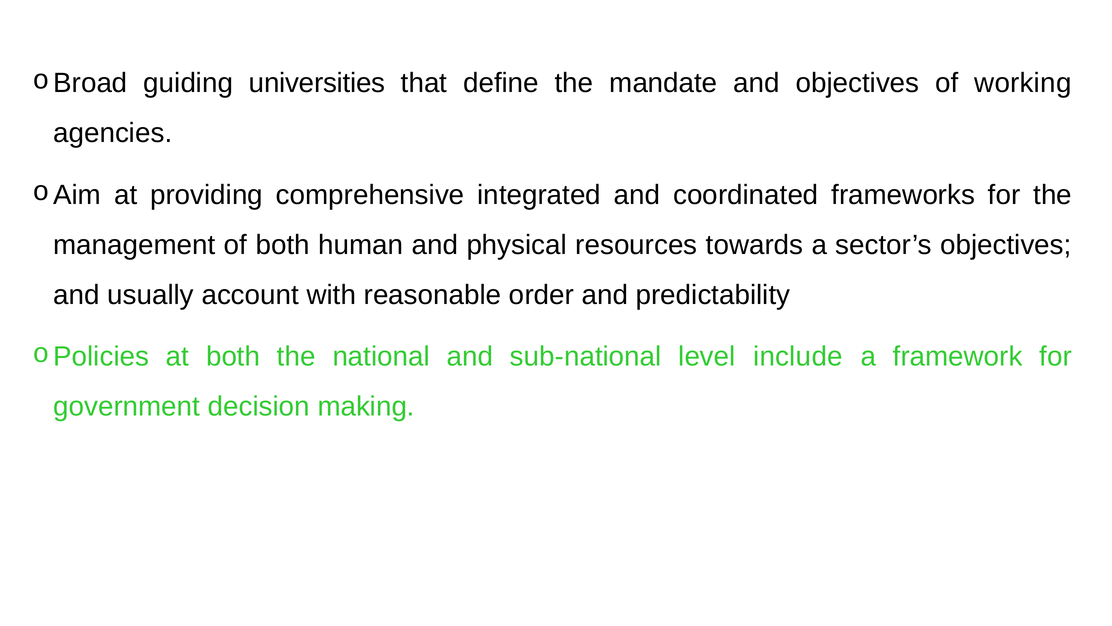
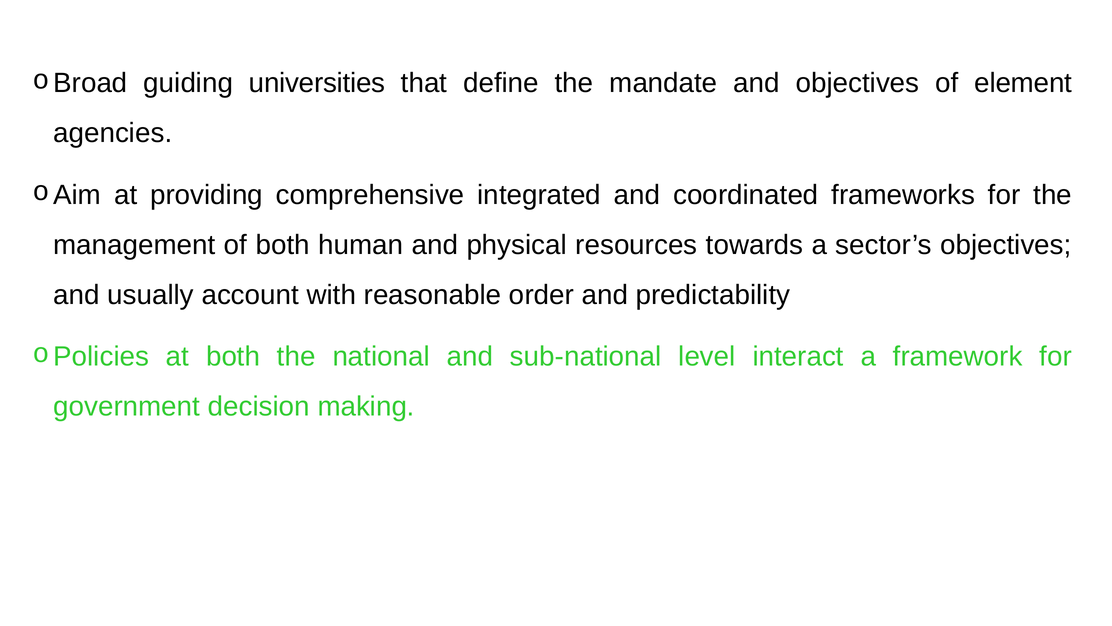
working: working -> element
include: include -> interact
